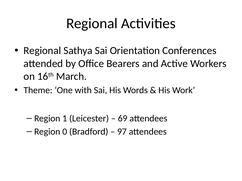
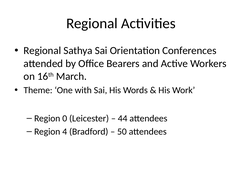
1: 1 -> 0
69: 69 -> 44
0: 0 -> 4
97: 97 -> 50
